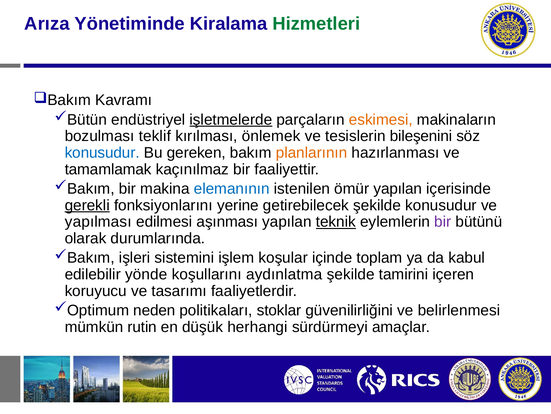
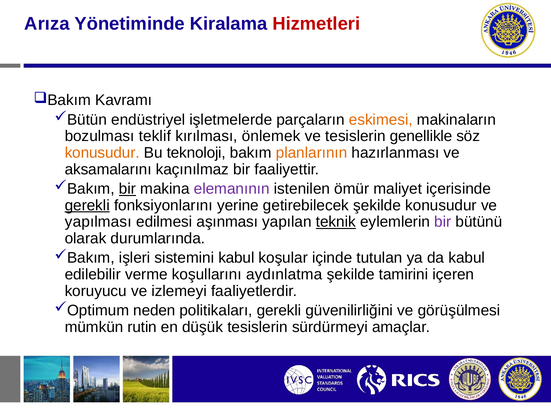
Hizmetleri colour: green -> red
işletmelerde underline: present -> none
bileşenini: bileşenini -> genellikle
konusudur at (102, 153) colour: blue -> orange
gereken: gereken -> teknoloji
tamamlamak: tamamlamak -> aksamalarını
bir at (127, 188) underline: none -> present
elemanının colour: blue -> purple
ömür yapılan: yapılan -> maliyet
sistemini işlem: işlem -> kabul
toplam: toplam -> tutulan
yönde: yönde -> verme
tasarımı: tasarımı -> izlemeyi
politikaları stoklar: stoklar -> gerekli
belirlenmesi: belirlenmesi -> görüşülmesi
düşük herhangi: herhangi -> tesislerin
